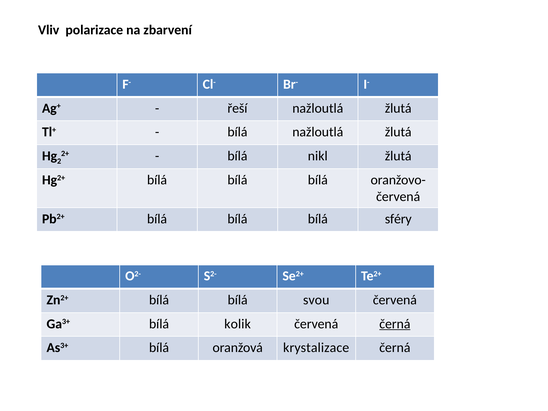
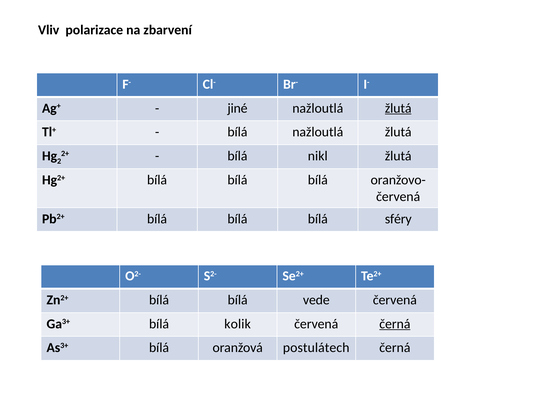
řeší: řeší -> jiné
žlutá at (398, 108) underline: none -> present
svou: svou -> vede
krystalizace: krystalizace -> postulátech
